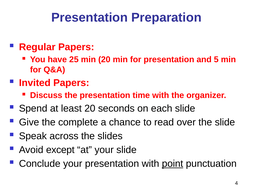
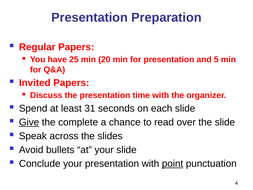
least 20: 20 -> 31
Give underline: none -> present
except: except -> bullets
